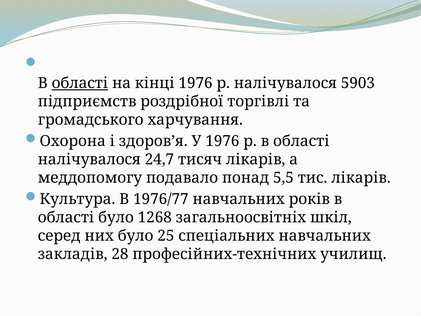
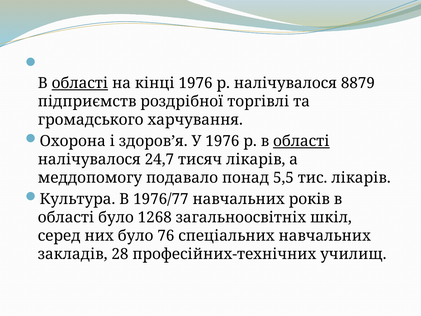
5903: 5903 -> 8879
області at (301, 141) underline: none -> present
25: 25 -> 76
